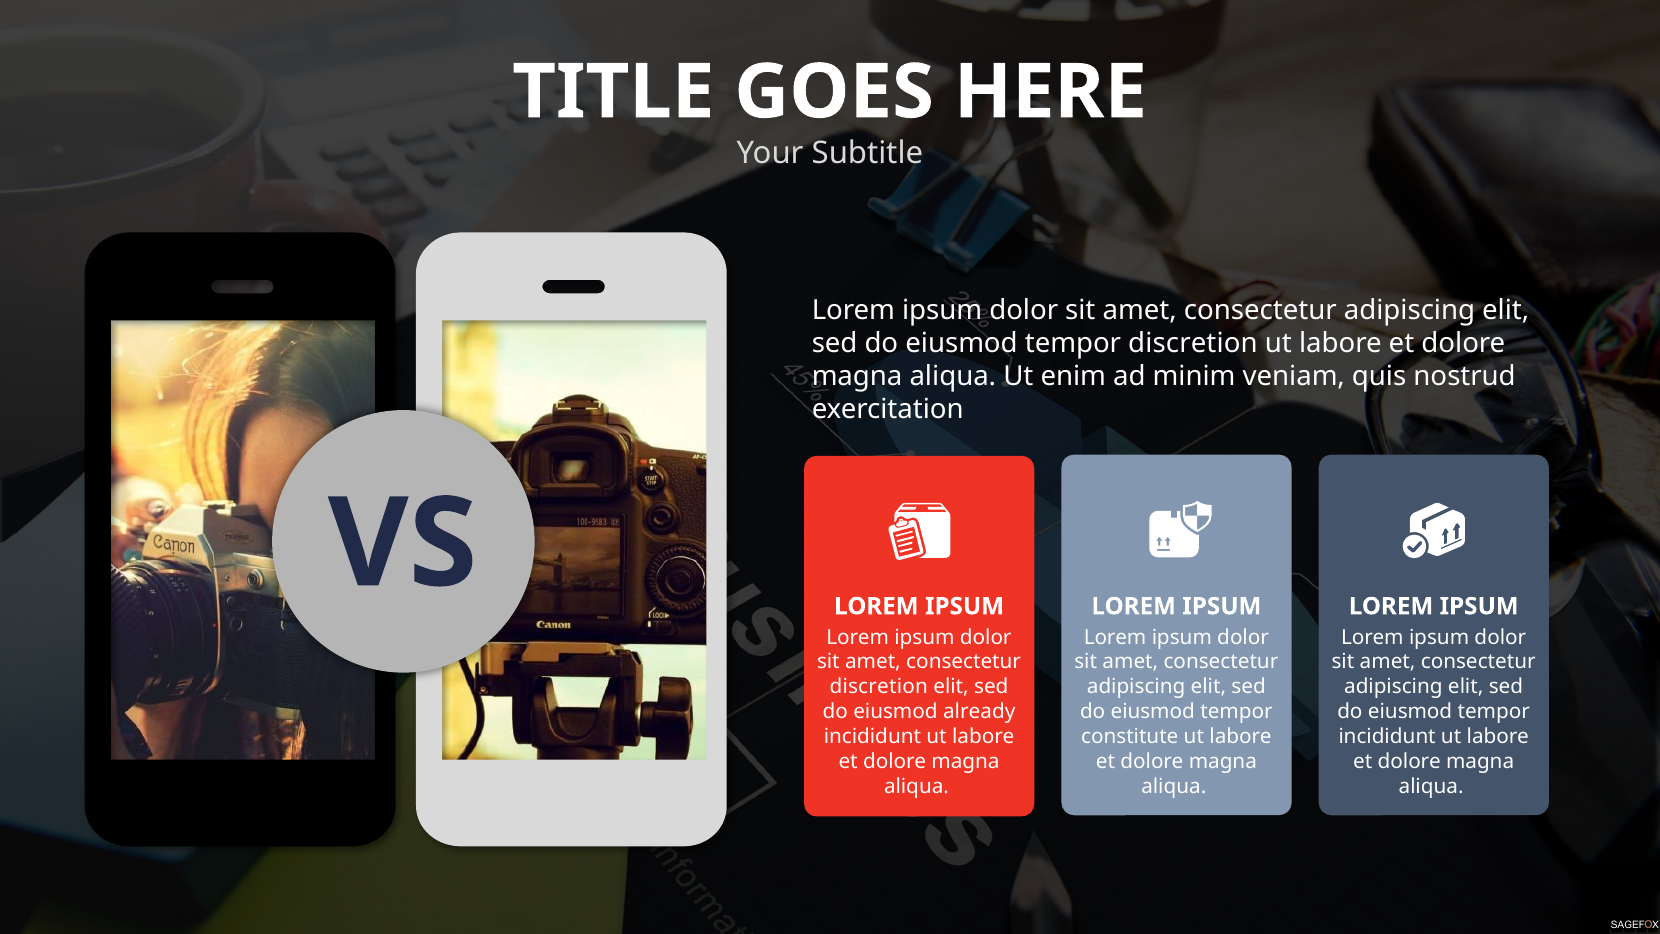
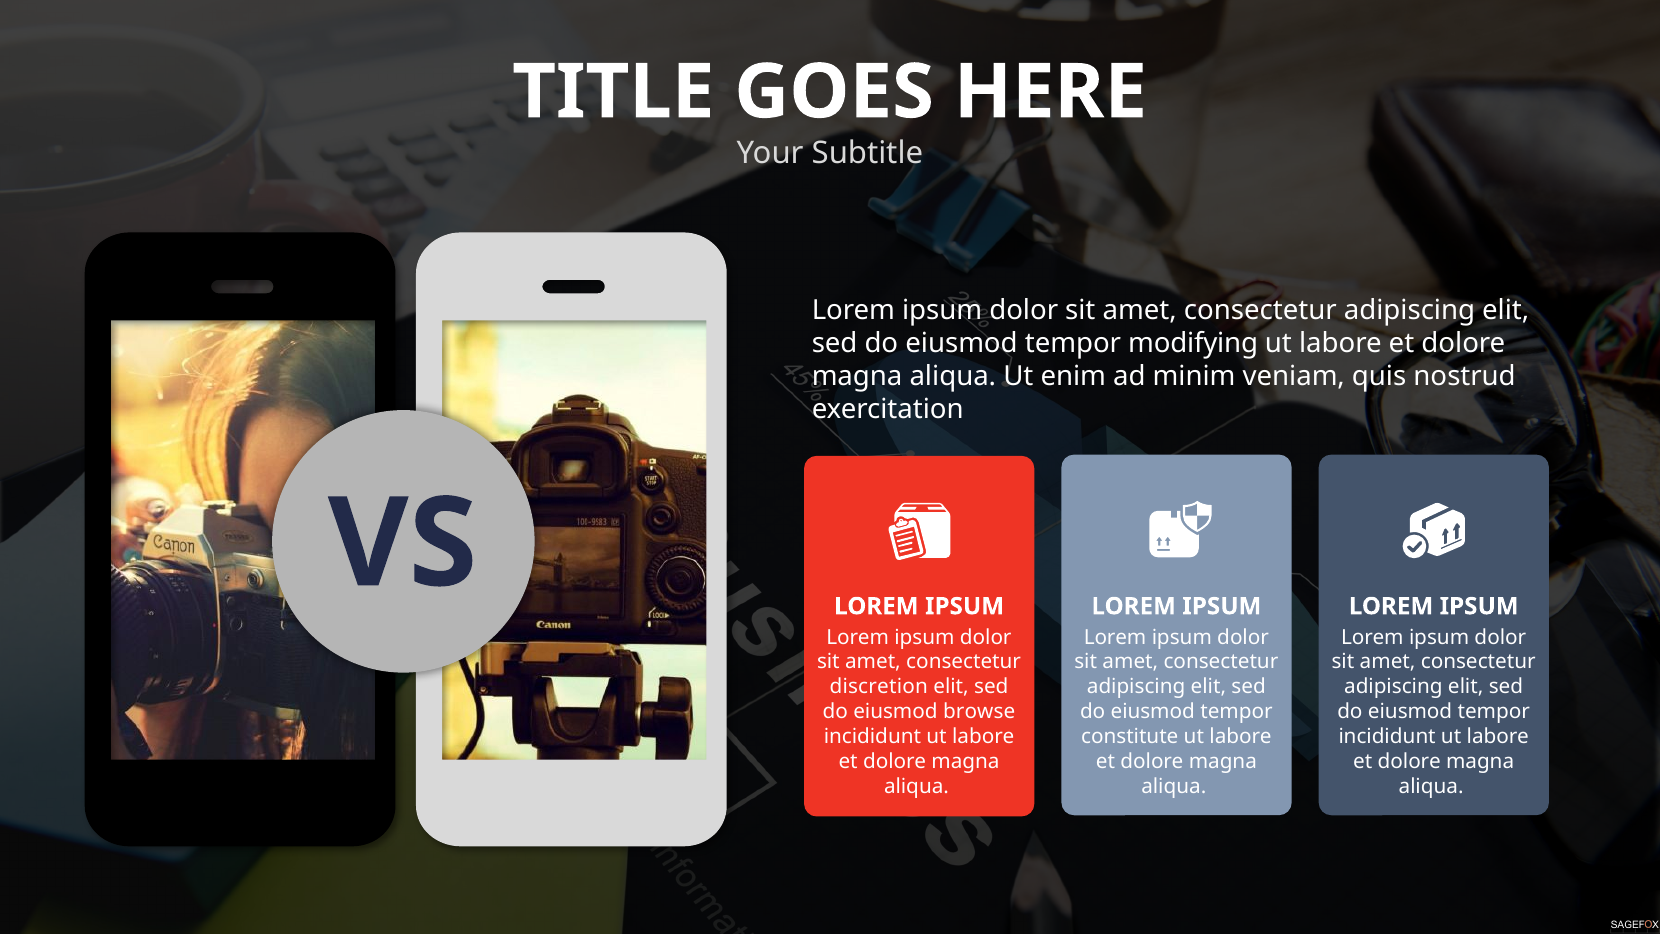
tempor discretion: discretion -> modifying
already: already -> browse
